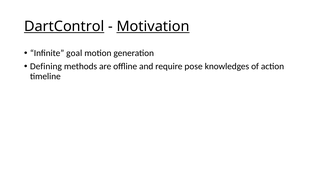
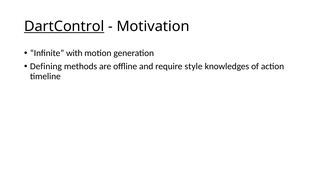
Motivation underline: present -> none
goal: goal -> with
pose: pose -> style
